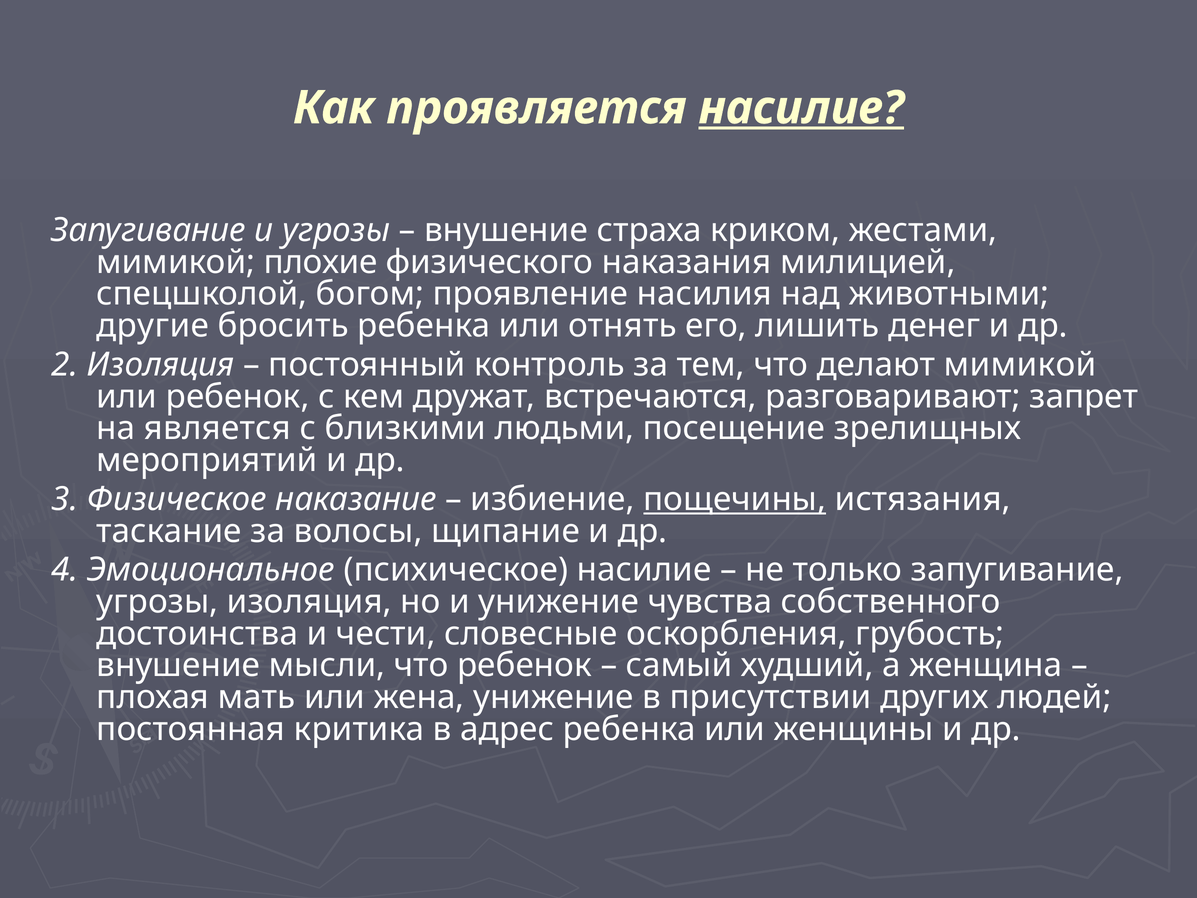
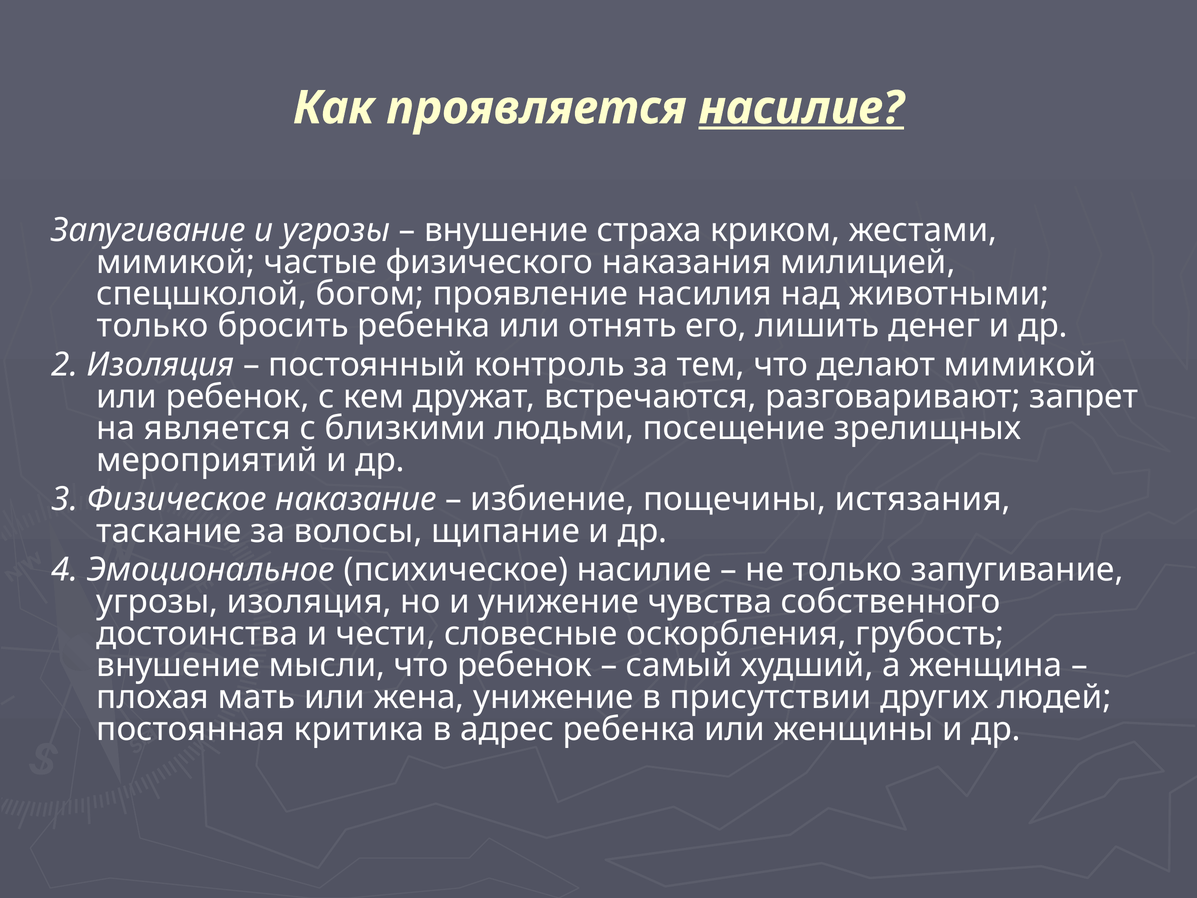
плохие: плохие -> частые
другие at (153, 326): другие -> только
пощечины underline: present -> none
